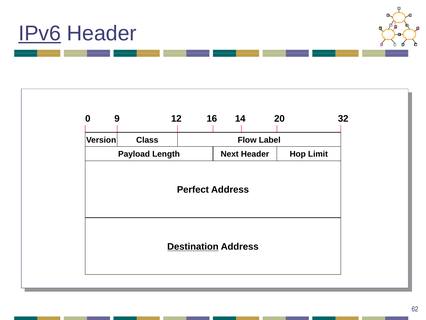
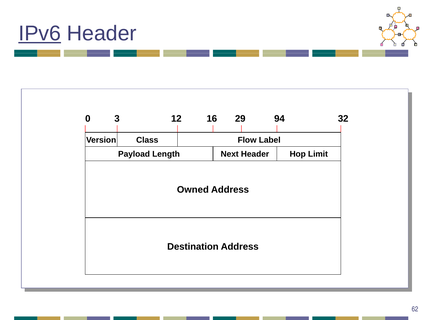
9: 9 -> 3
14: 14 -> 29
20: 20 -> 94
Perfect: Perfect -> Owned
Destination underline: present -> none
